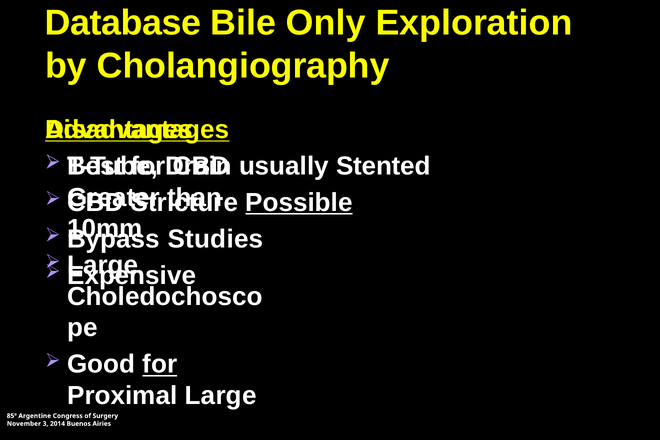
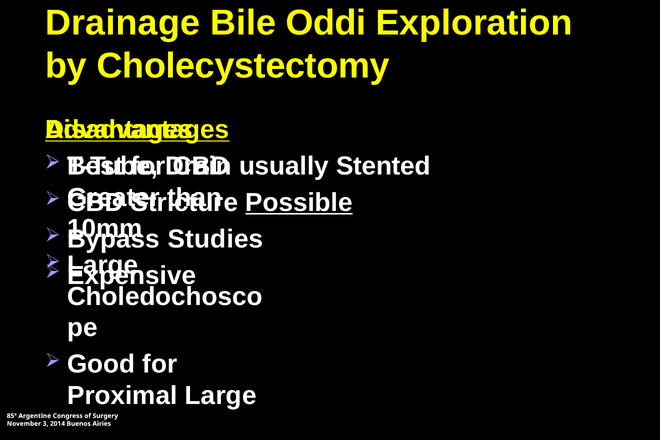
Database: Database -> Drainage
Only: Only -> Oddi
Cholangiography: Cholangiography -> Cholecystectomy
for at (160, 364) underline: present -> none
